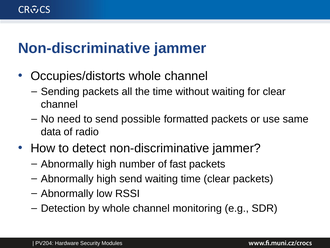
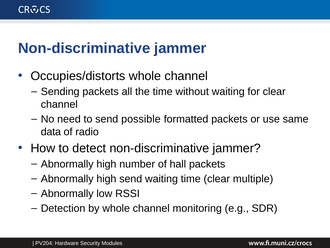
fast: fast -> hall
clear packets: packets -> multiple
